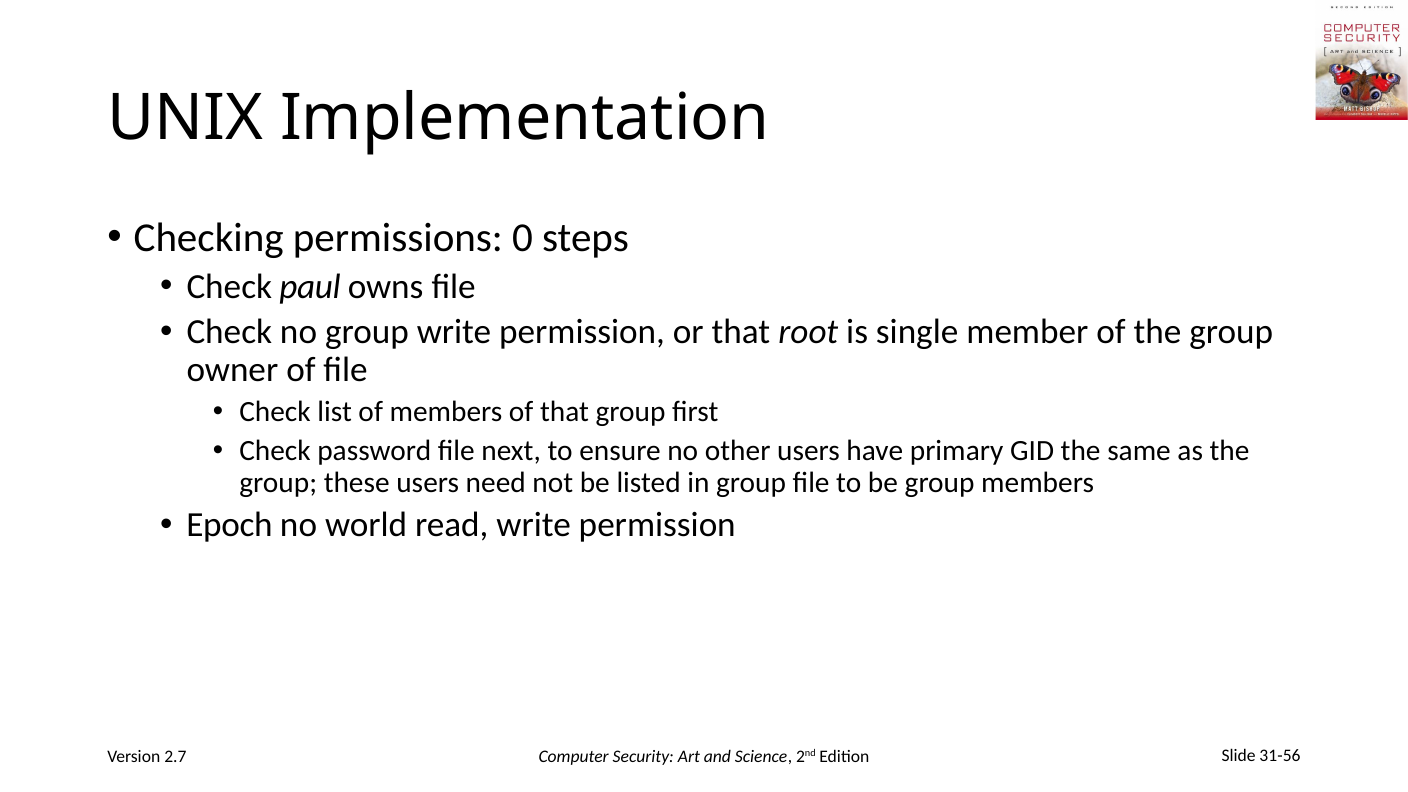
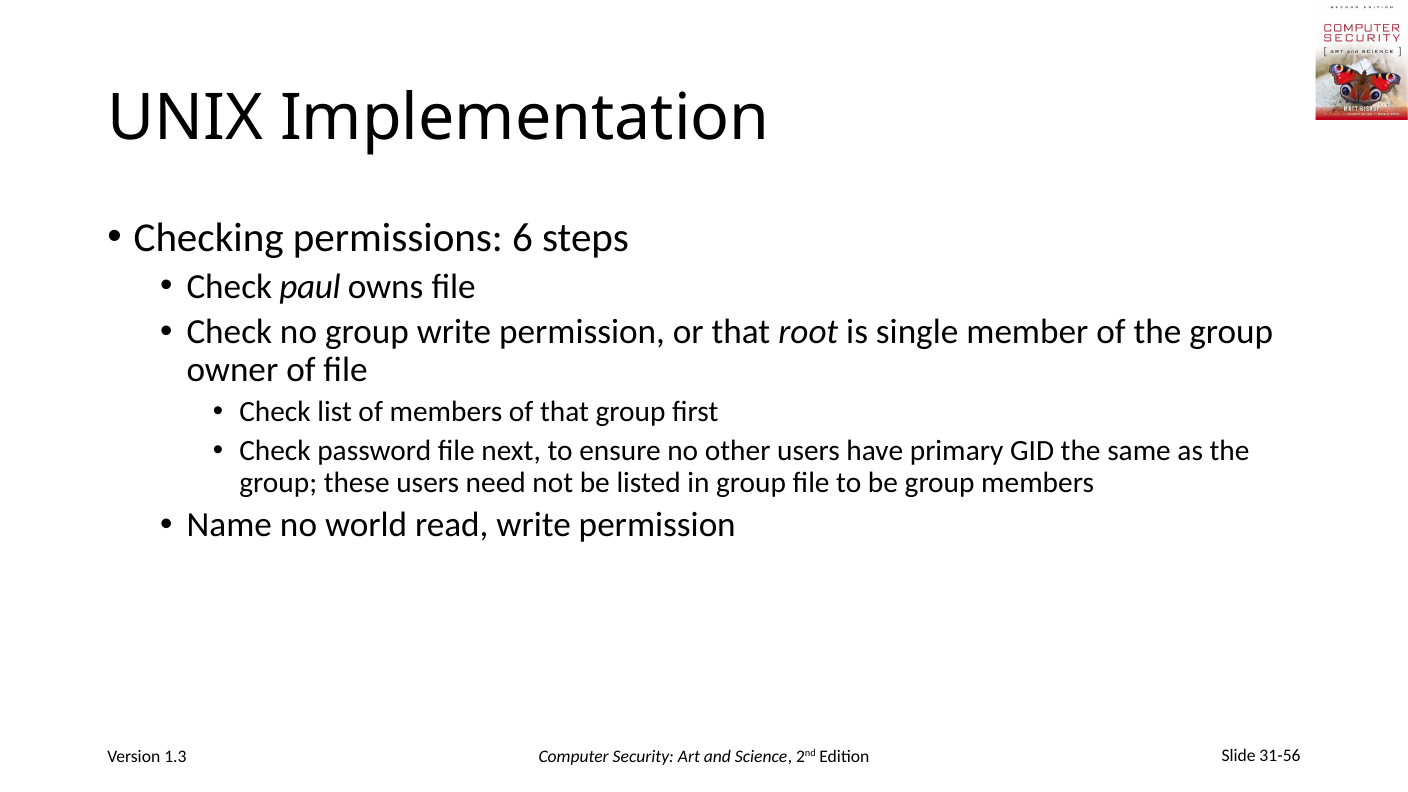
0: 0 -> 6
Epoch: Epoch -> Name
2.7: 2.7 -> 1.3
